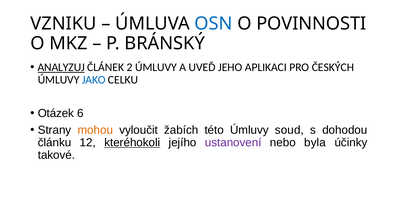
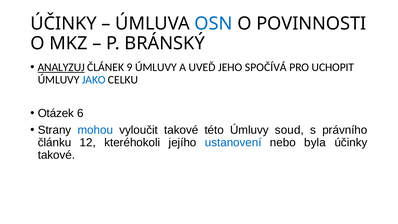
VZNIKU at (63, 24): VZNIKU -> ÚČINKY
2: 2 -> 9
APLIKACI: APLIKACI -> SPOČÍVÁ
ČESKÝCH: ČESKÝCH -> UCHOPIT
mohou colour: orange -> blue
vyloučit žabích: žabích -> takové
dohodou: dohodou -> právního
kteréhokoli underline: present -> none
ustanovení colour: purple -> blue
